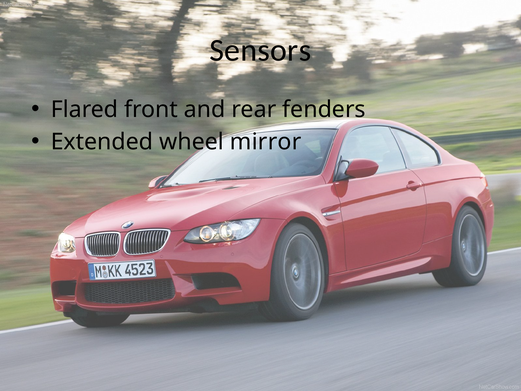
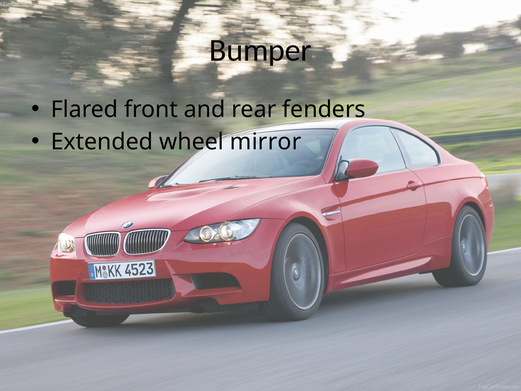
Sensors: Sensors -> Bumper
